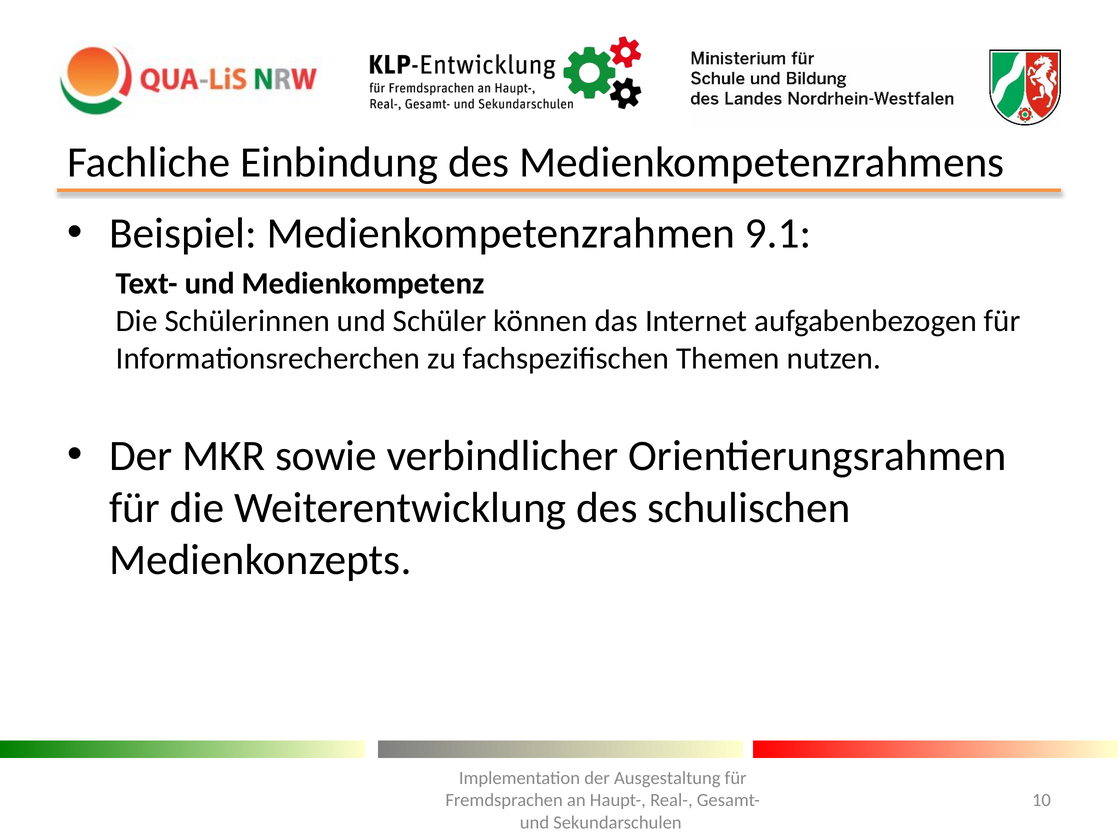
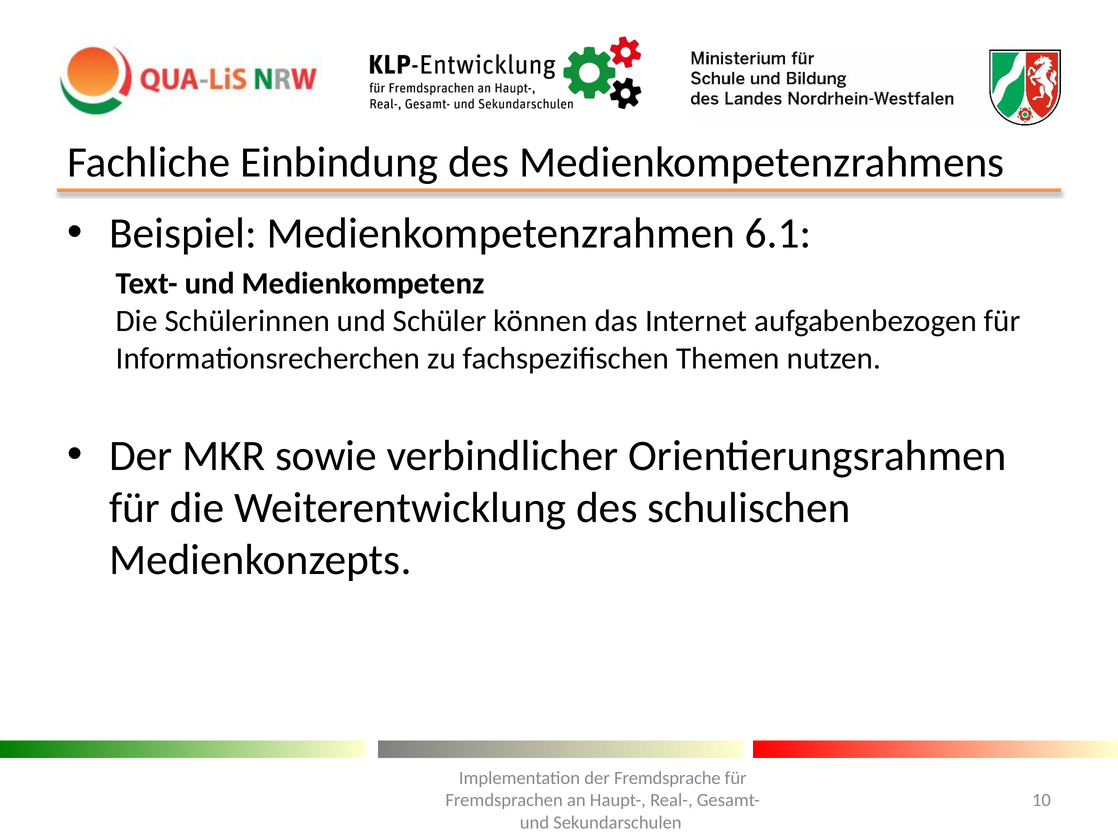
9.1: 9.1 -> 6.1
Ausgestaltung: Ausgestaltung -> Fremdsprache
